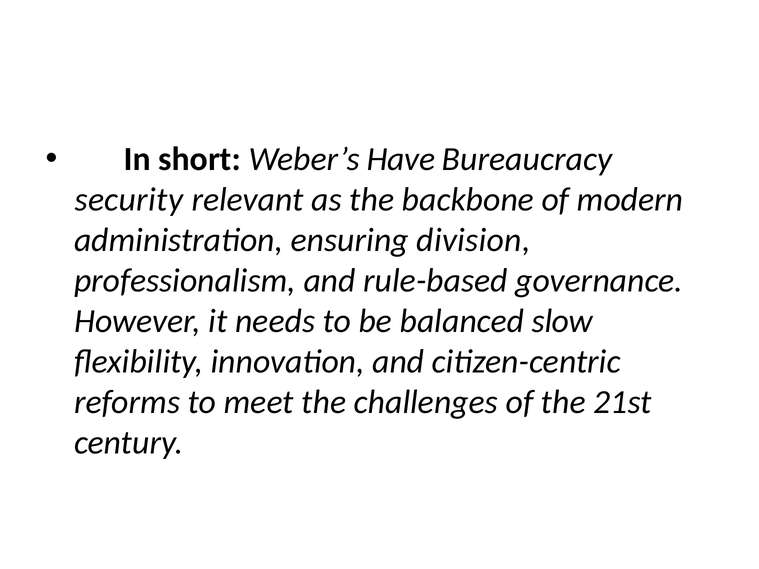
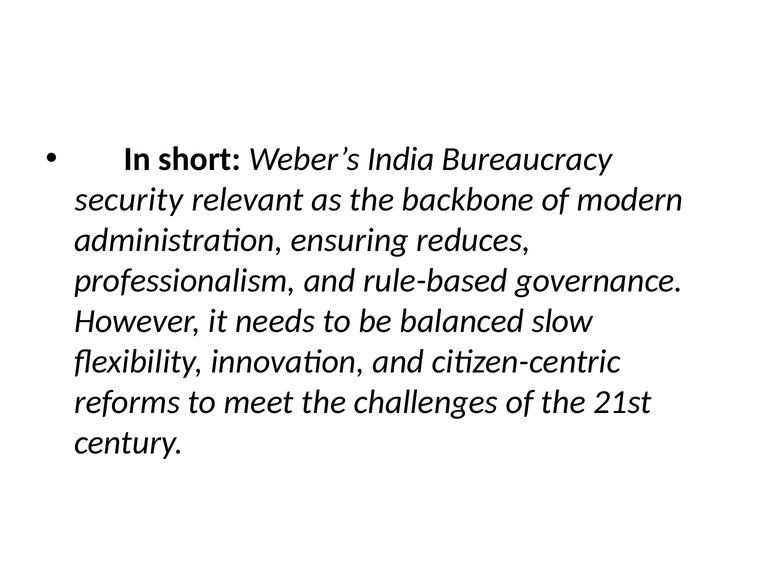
Have: Have -> India
division: division -> reduces
